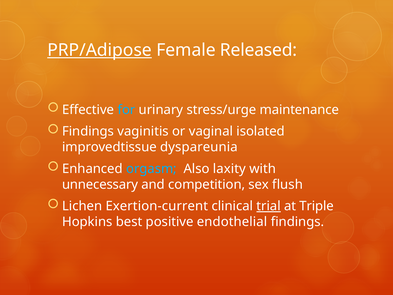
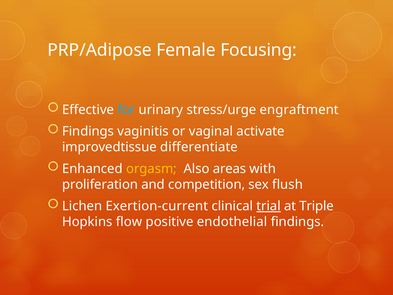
PRP/Adipose underline: present -> none
Released: Released -> Focusing
maintenance: maintenance -> engraftment
isolated: isolated -> activate
dyspareunia: dyspareunia -> differentiate
orgasm colour: light blue -> yellow
laxity: laxity -> areas
unnecessary: unnecessary -> proliferation
best: best -> flow
